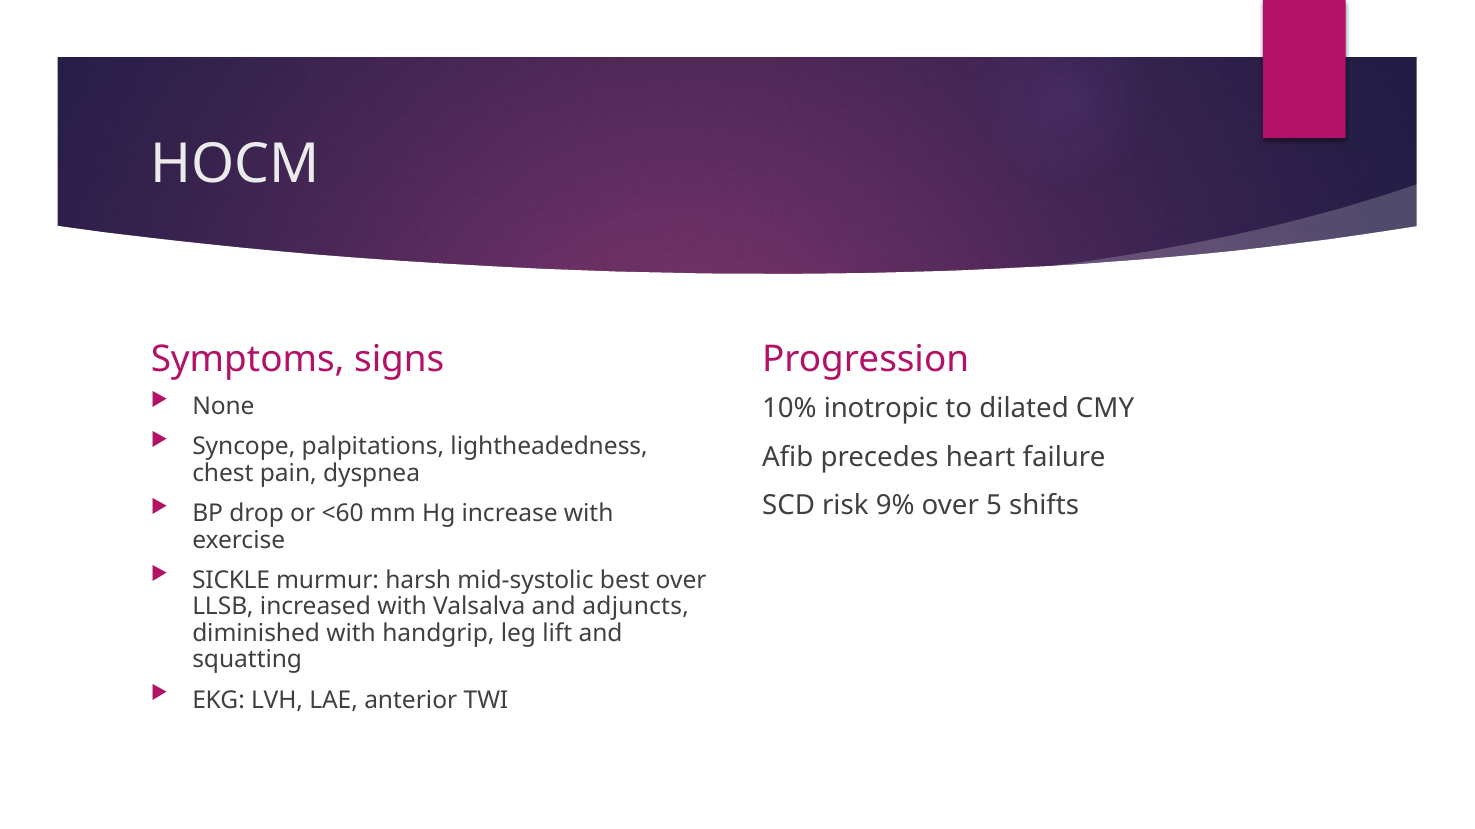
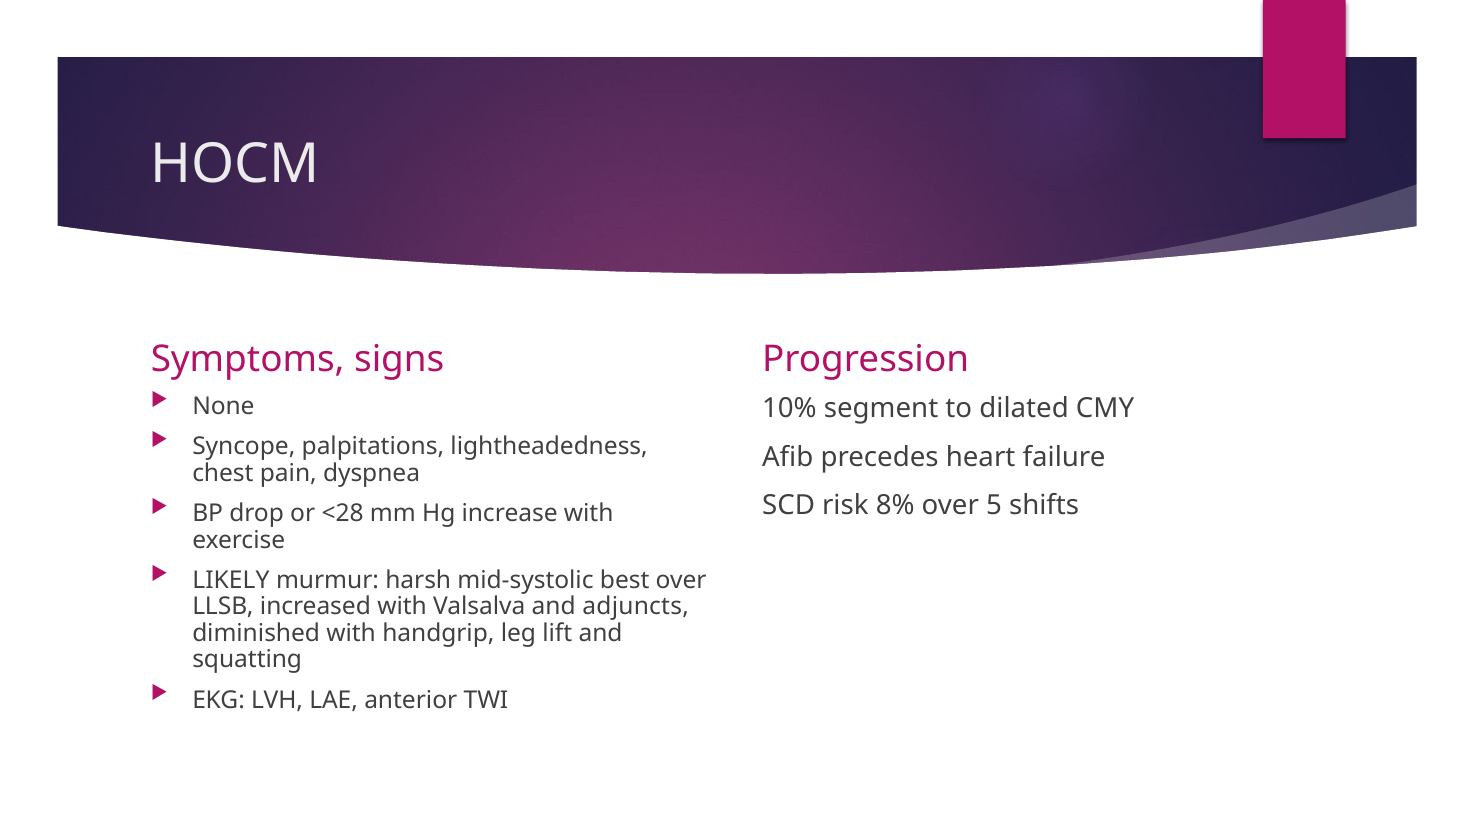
inotropic: inotropic -> segment
9%: 9% -> 8%
<60: <60 -> <28
SICKLE: SICKLE -> LIKELY
